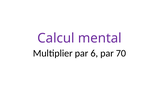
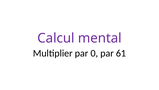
6: 6 -> 0
70: 70 -> 61
